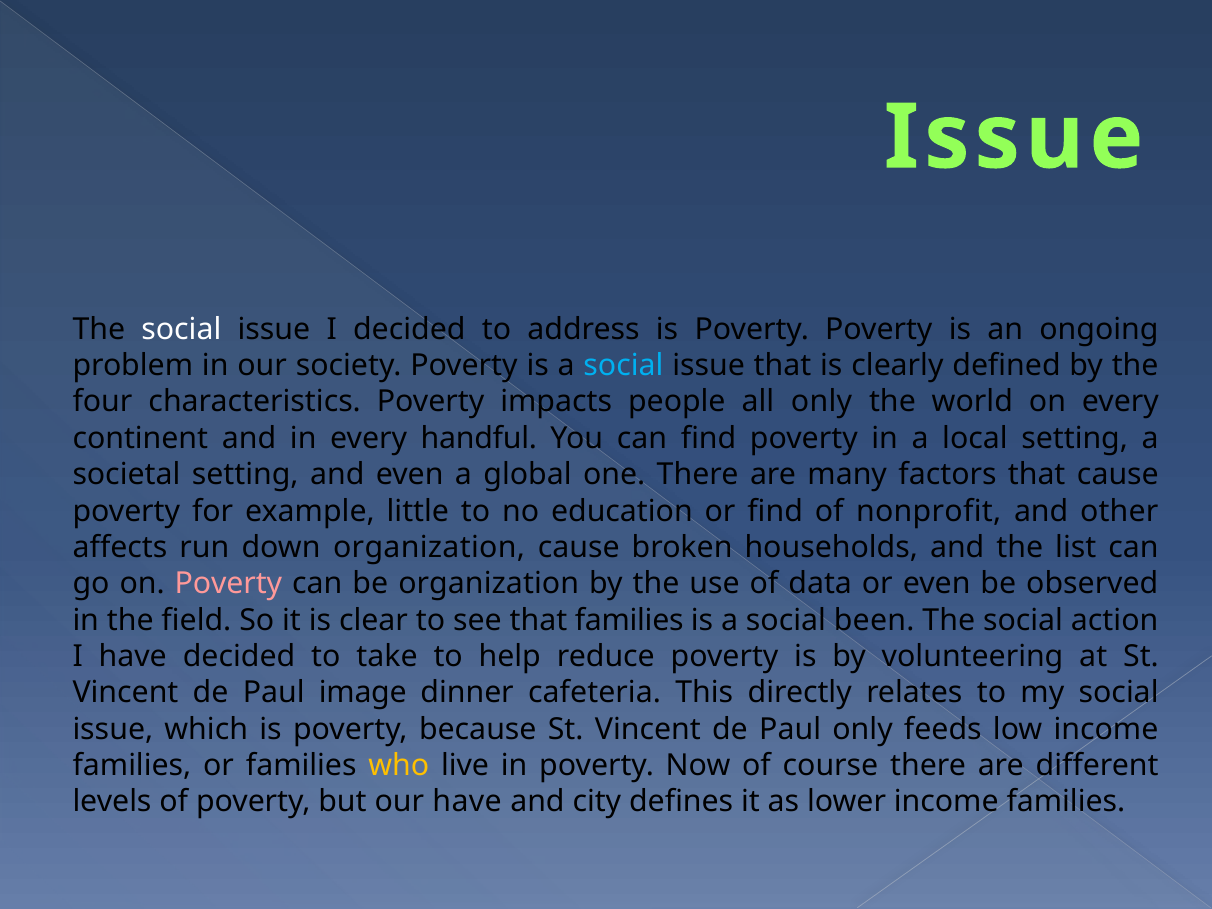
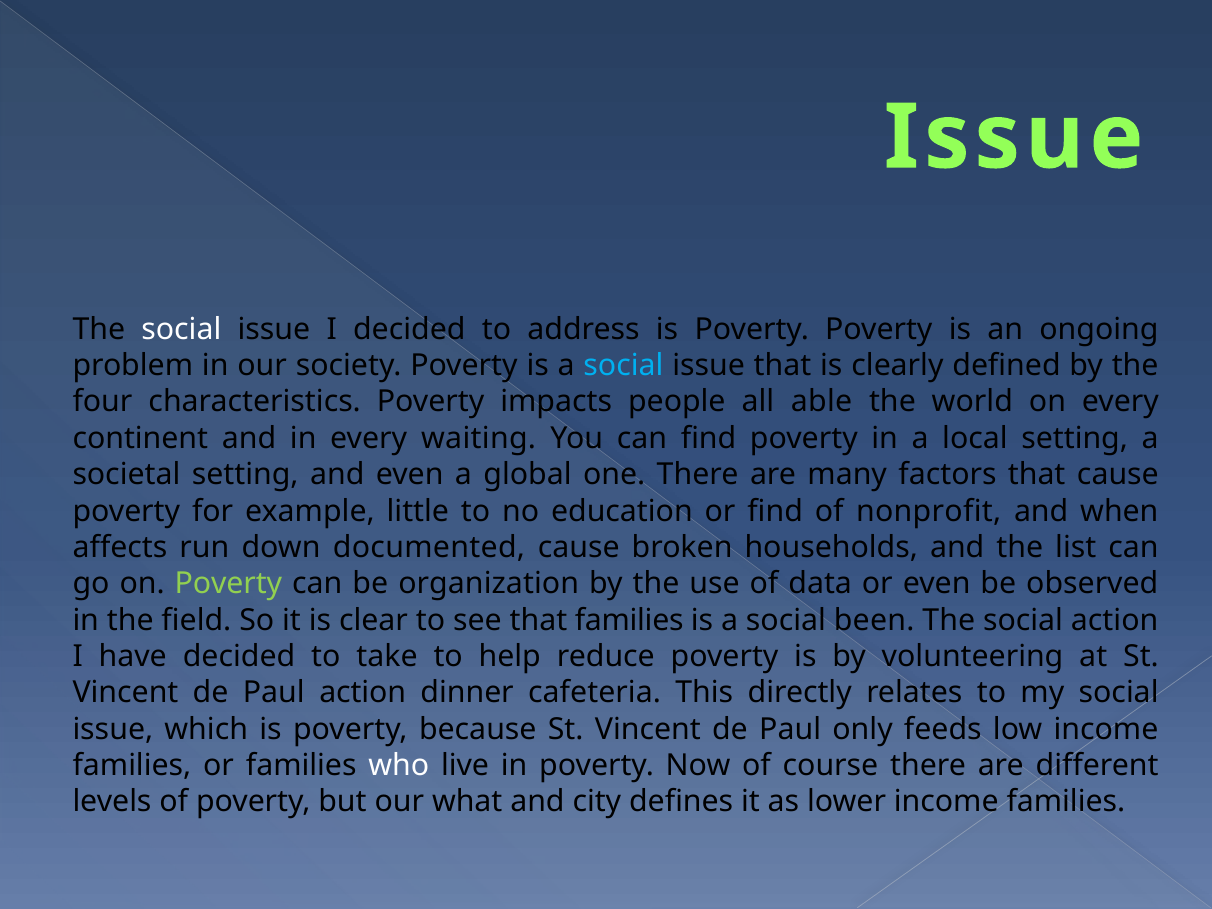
all only: only -> able
handful: handful -> waiting
other: other -> when
down organization: organization -> documented
Poverty at (228, 584) colour: pink -> light green
Paul image: image -> action
who colour: yellow -> white
our have: have -> what
